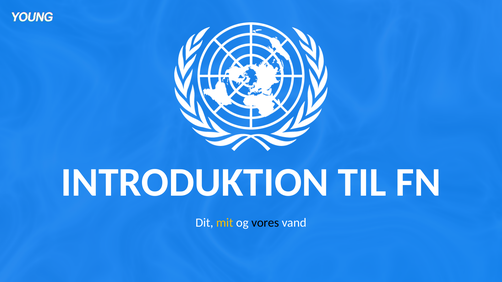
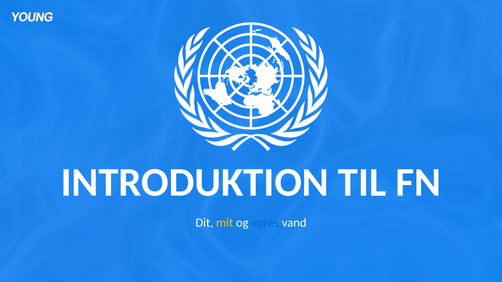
vores colour: black -> blue
